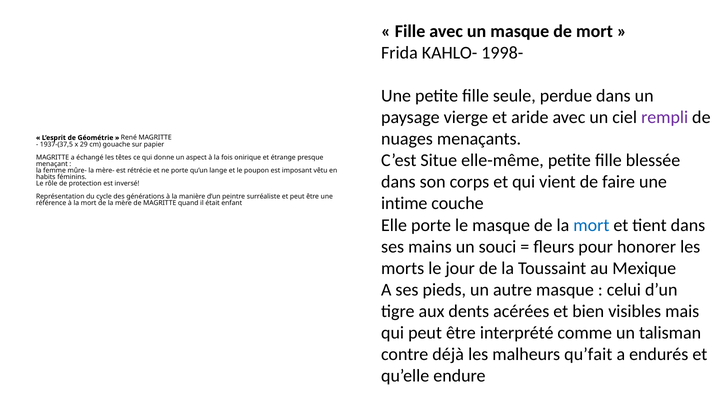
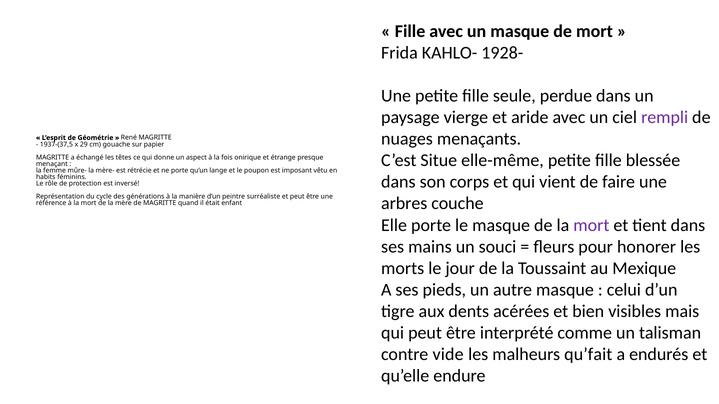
1998-: 1998- -> 1928-
intime: intime -> arbres
mort at (591, 225) colour: blue -> purple
déjà: déjà -> vide
